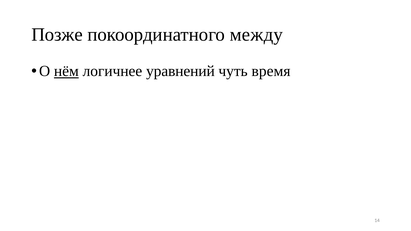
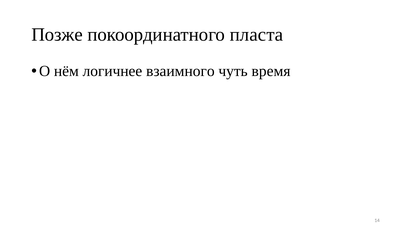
между: между -> пласта
нём underline: present -> none
уравнений: уравнений -> взаимного
